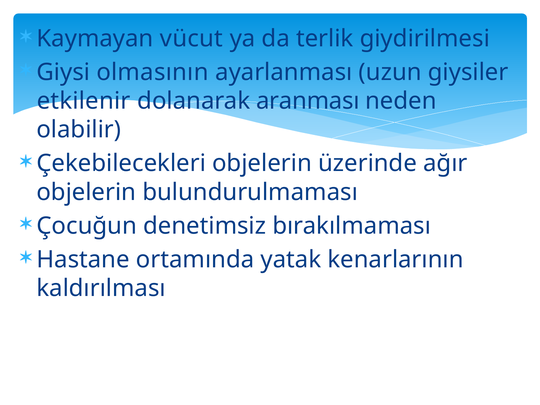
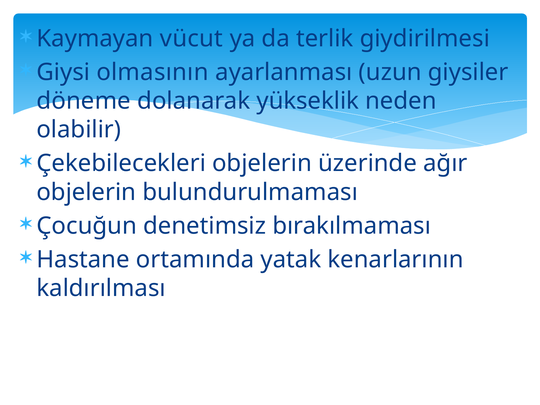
etkilenir: etkilenir -> döneme
aranması: aranması -> yükseklik
